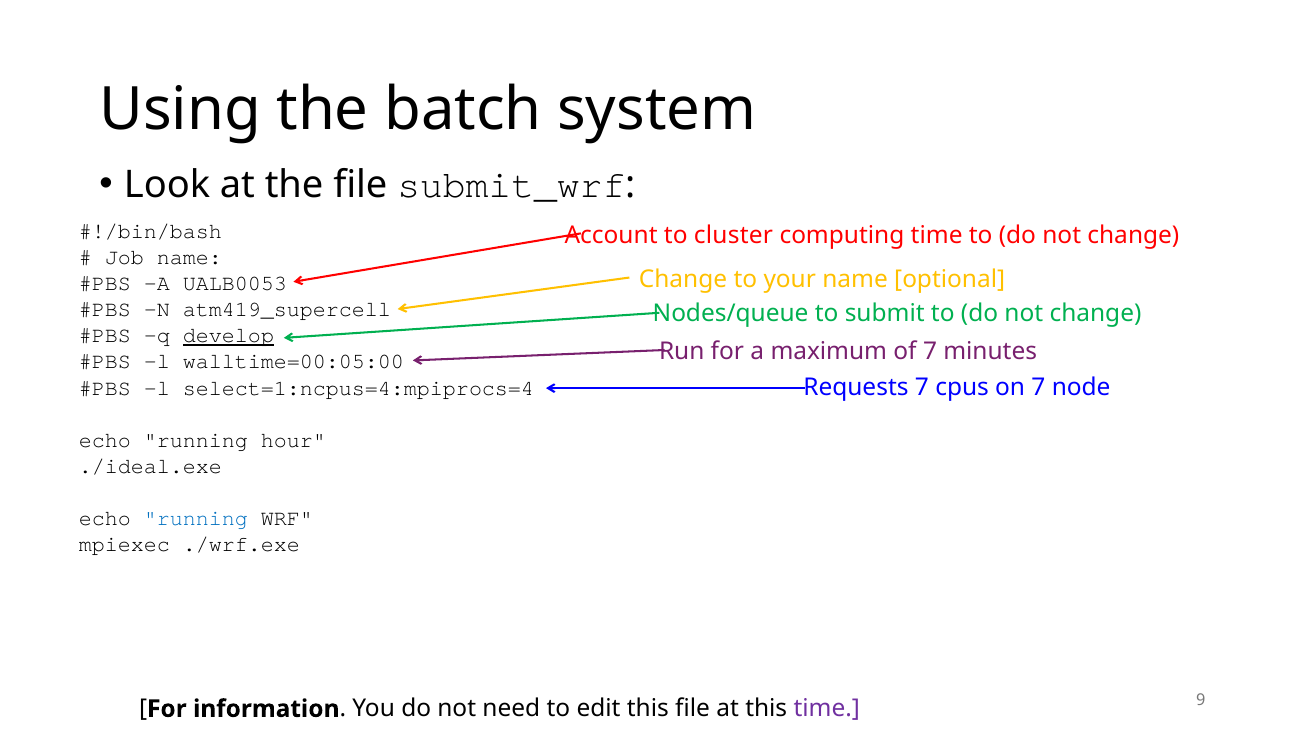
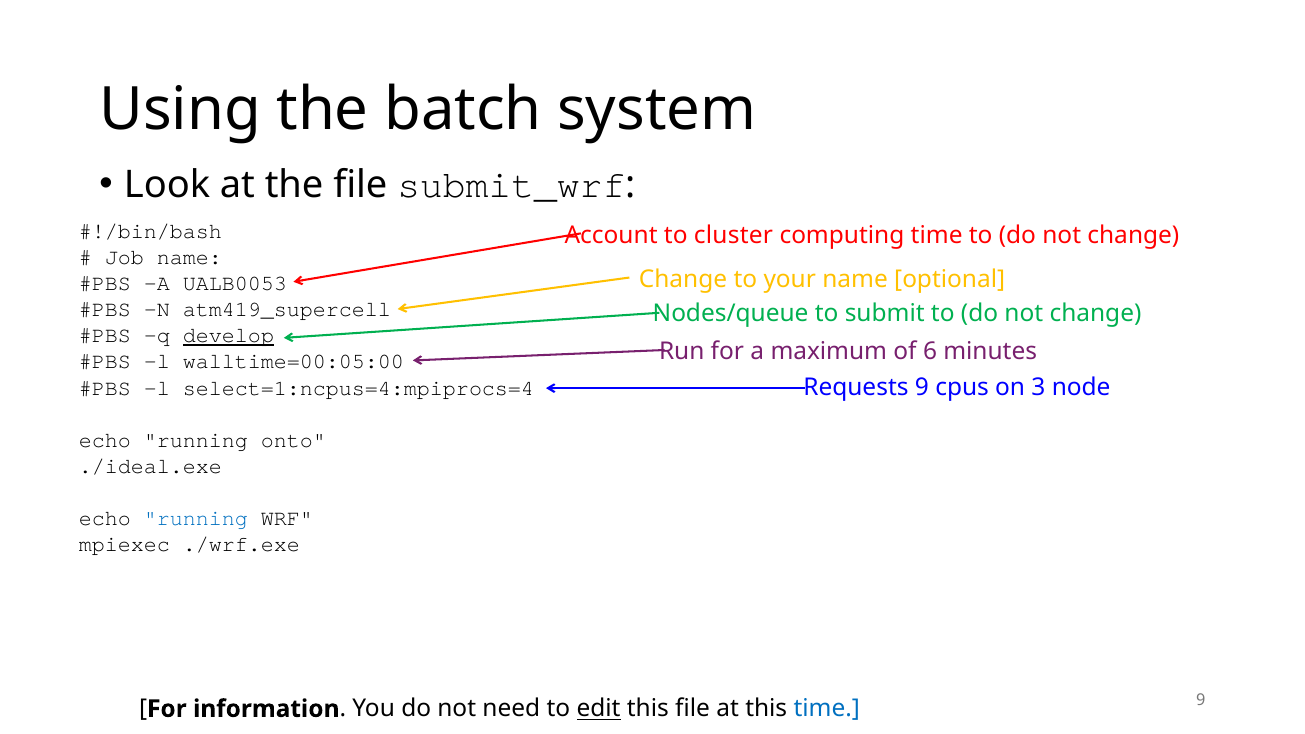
of 7: 7 -> 6
Requests 7: 7 -> 9
on 7: 7 -> 3
hour: hour -> onto
edit underline: none -> present
time at (827, 709) colour: purple -> blue
